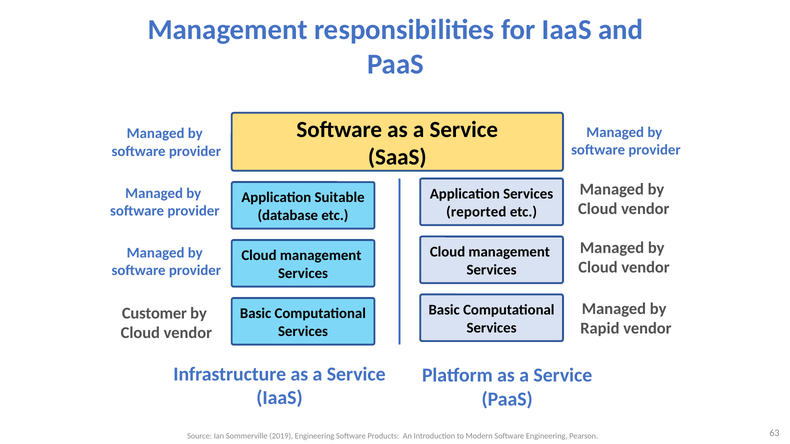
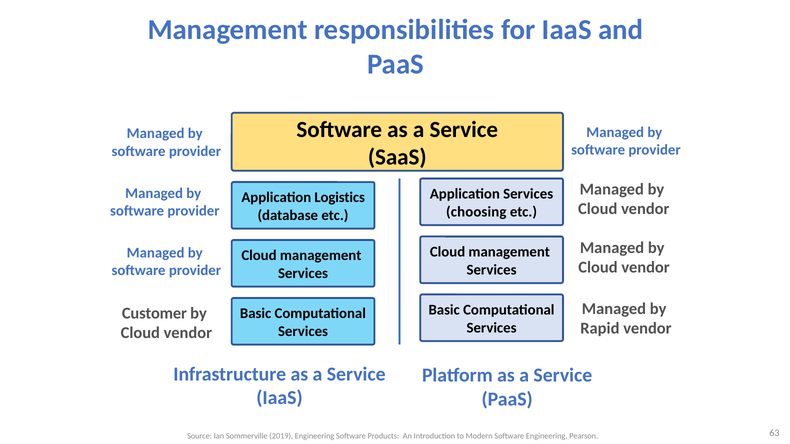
Suitable: Suitable -> Logistics
reported: reported -> choosing
